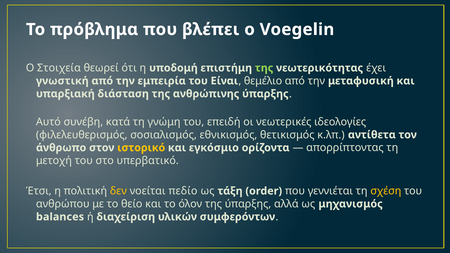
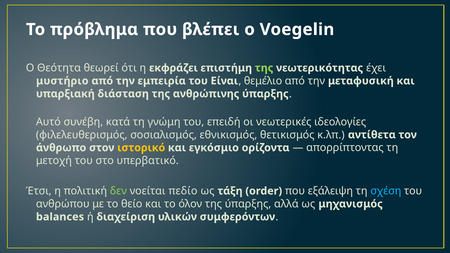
Στοιχεία: Στοιχεία -> Θεότητα
υποδομή: υποδομή -> εκφράζει
γνωστική: γνωστική -> μυστήριο
δεν colour: yellow -> light green
γεννιέται: γεννιέται -> εξάλειψη
σχέση colour: yellow -> light blue
